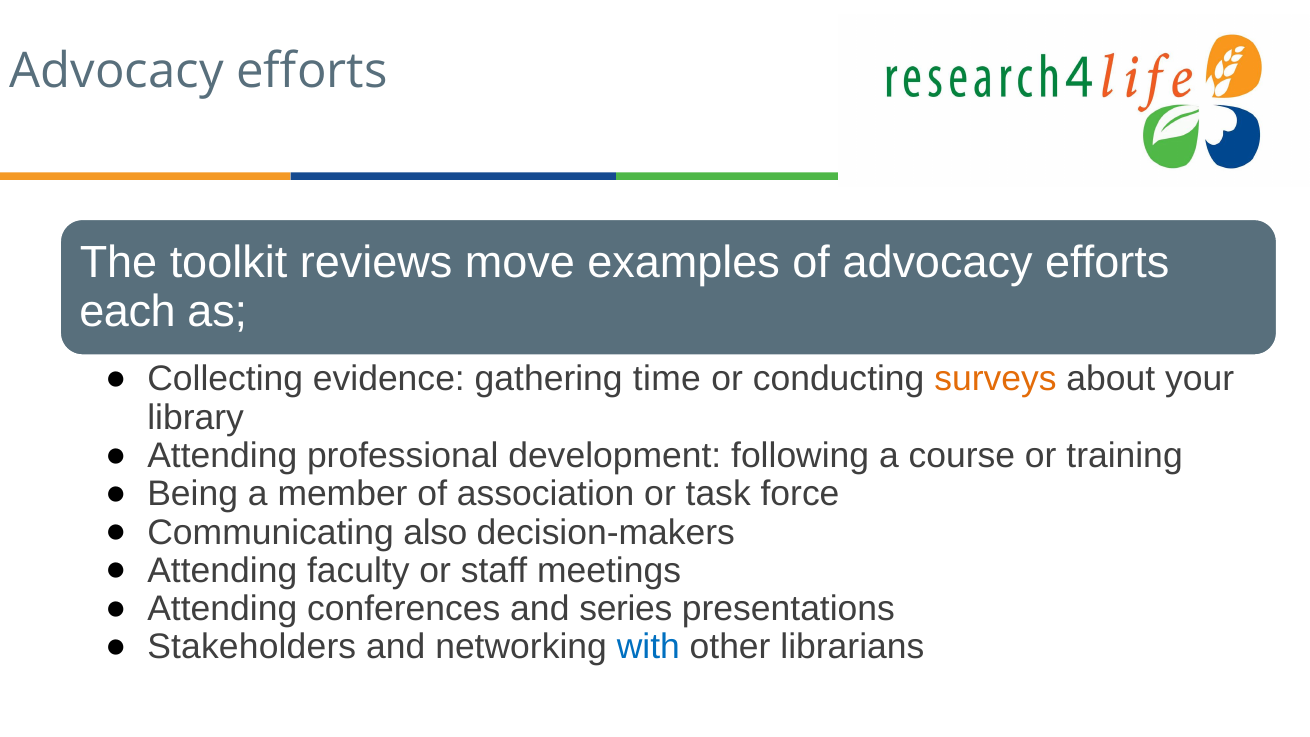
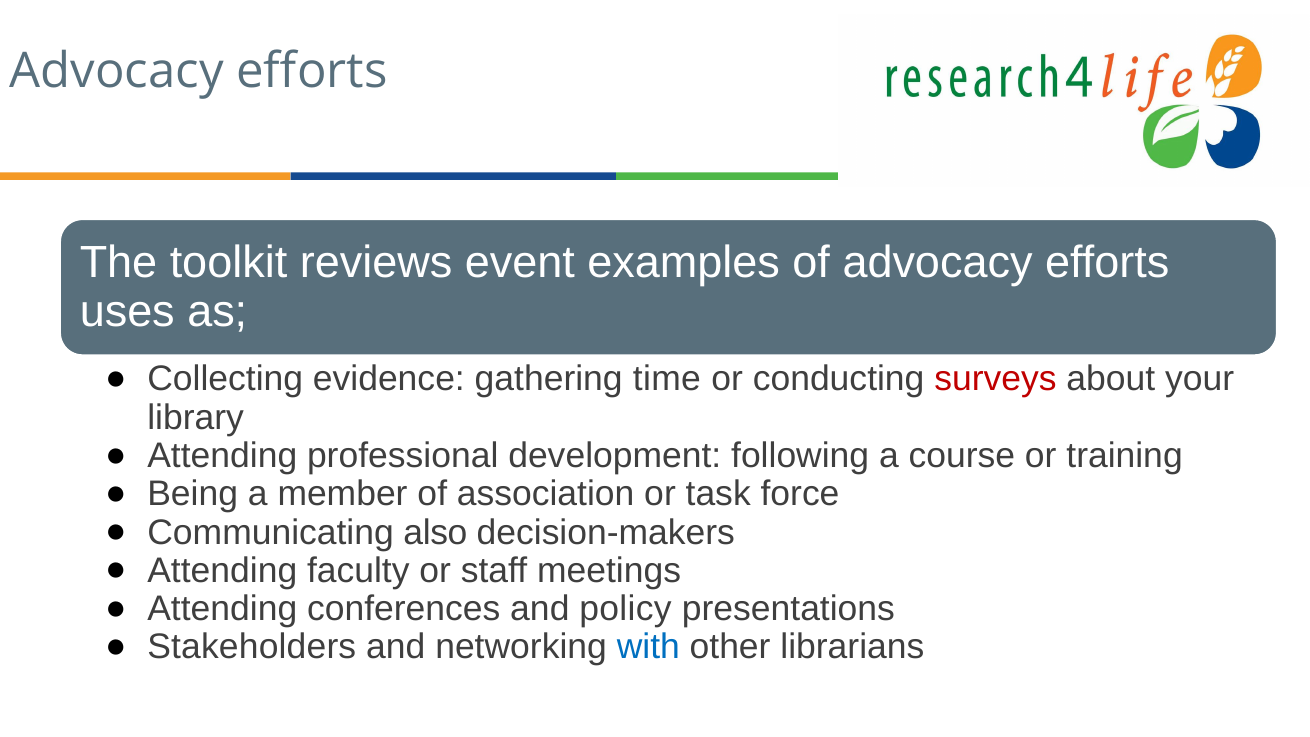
move: move -> event
each: each -> uses
surveys colour: orange -> red
series: series -> policy
